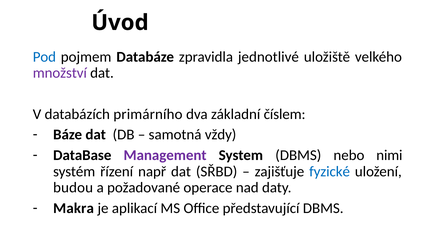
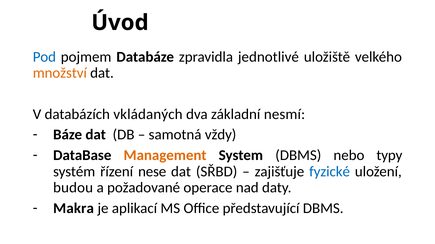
množství colour: purple -> orange
primárního: primárního -> vkládaných
číslem: číslem -> nesmí
Management colour: purple -> orange
nimi: nimi -> typy
např: např -> nese
